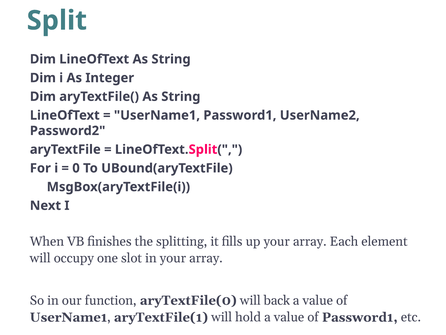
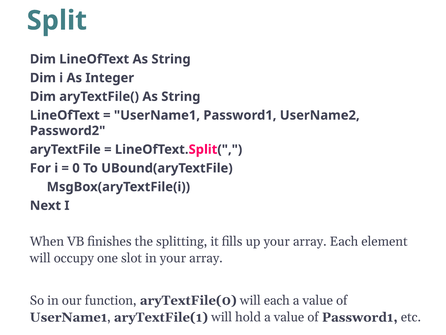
will back: back -> each
